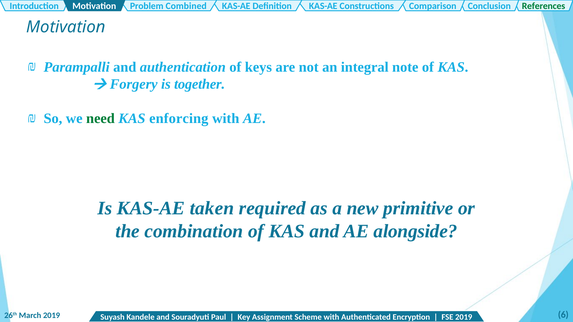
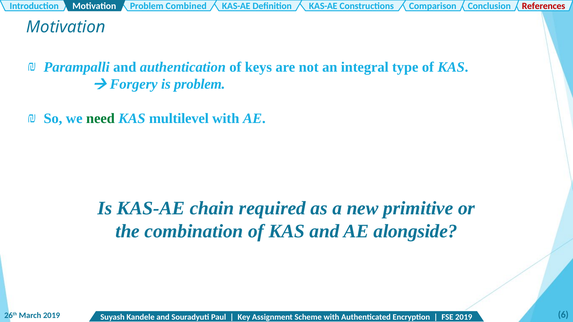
References colour: green -> red
note: note -> type
is together: together -> problem
enforcing: enforcing -> multilevel
taken: taken -> chain
